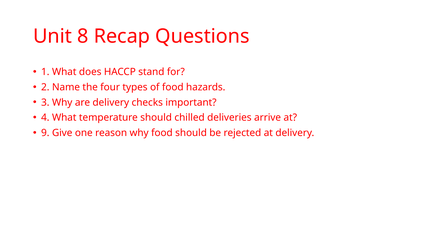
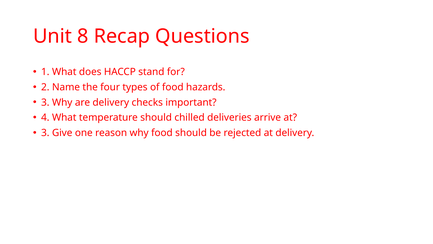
9 at (45, 133): 9 -> 3
